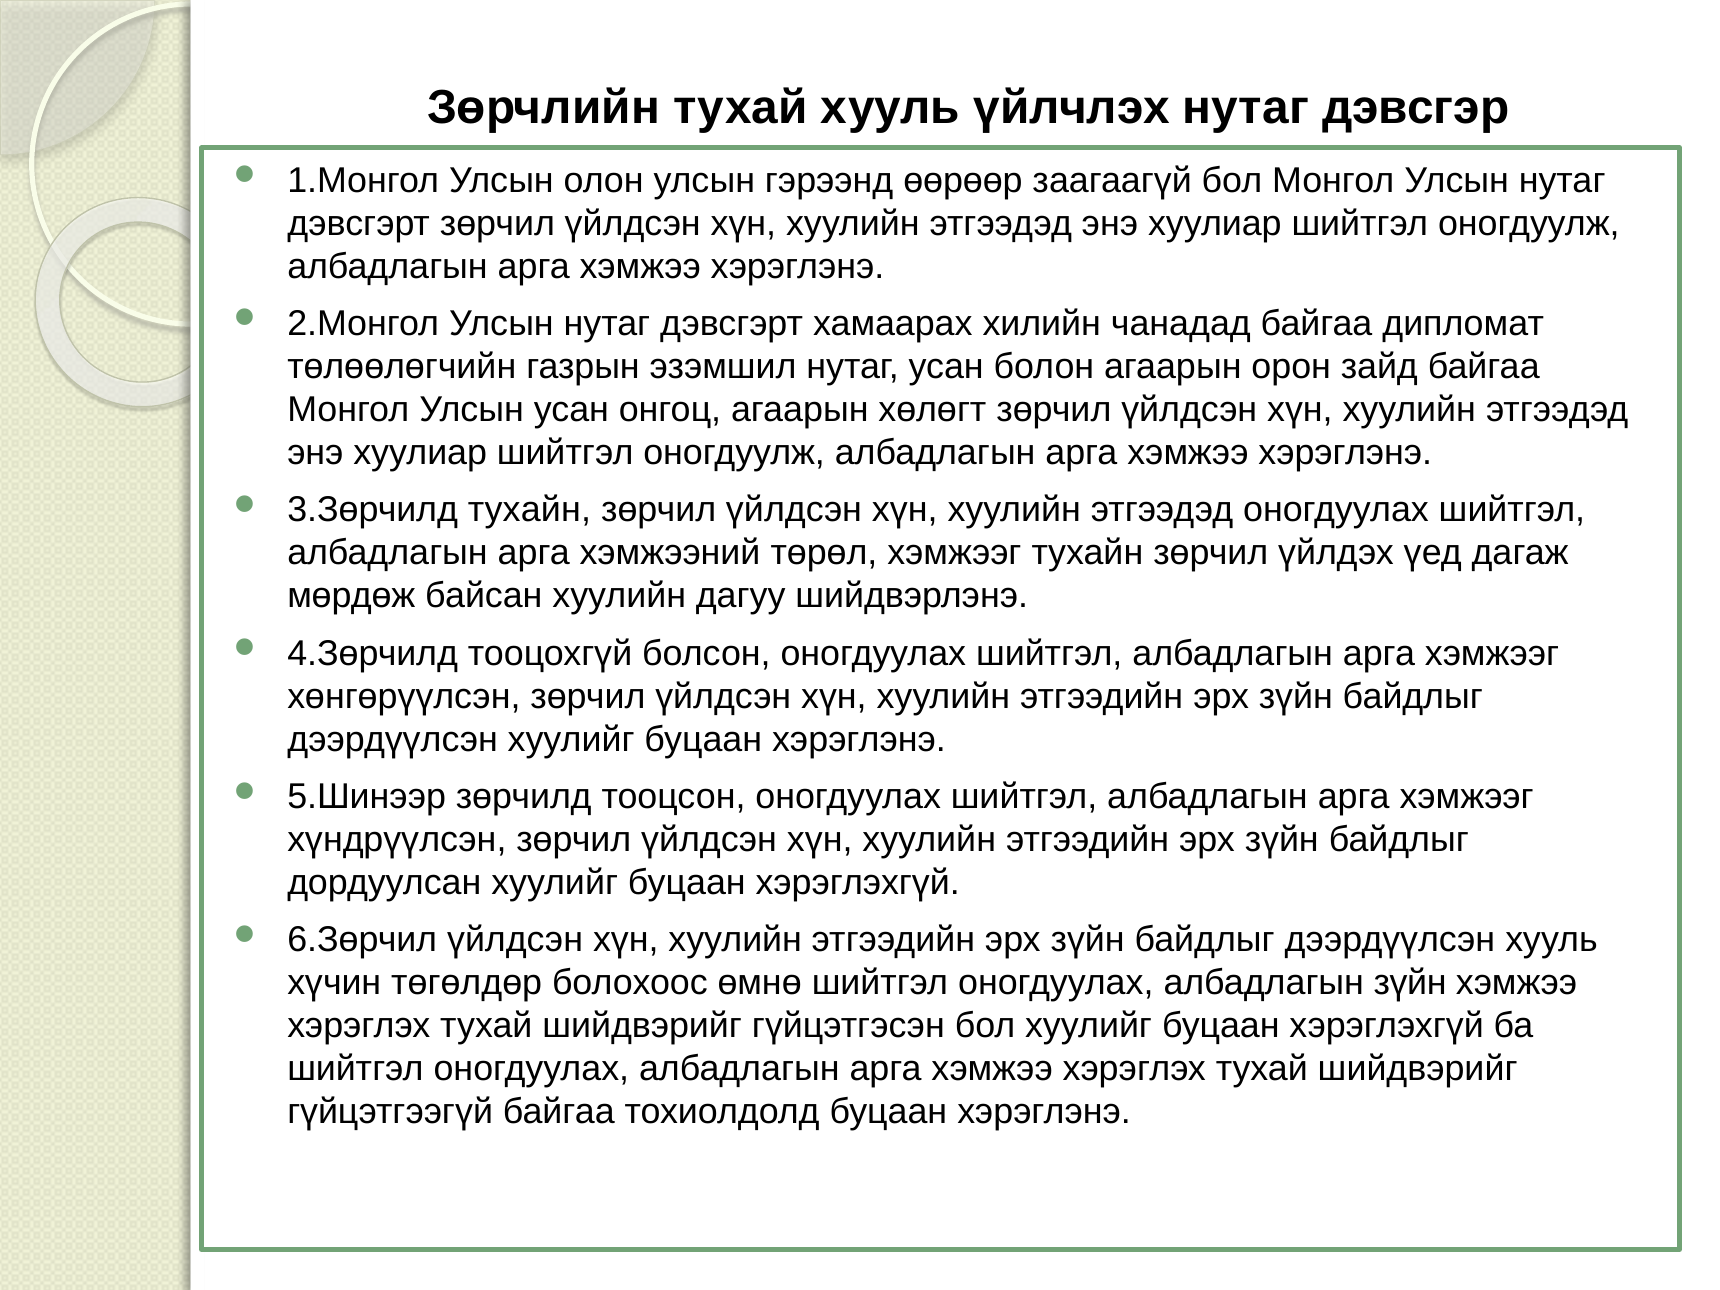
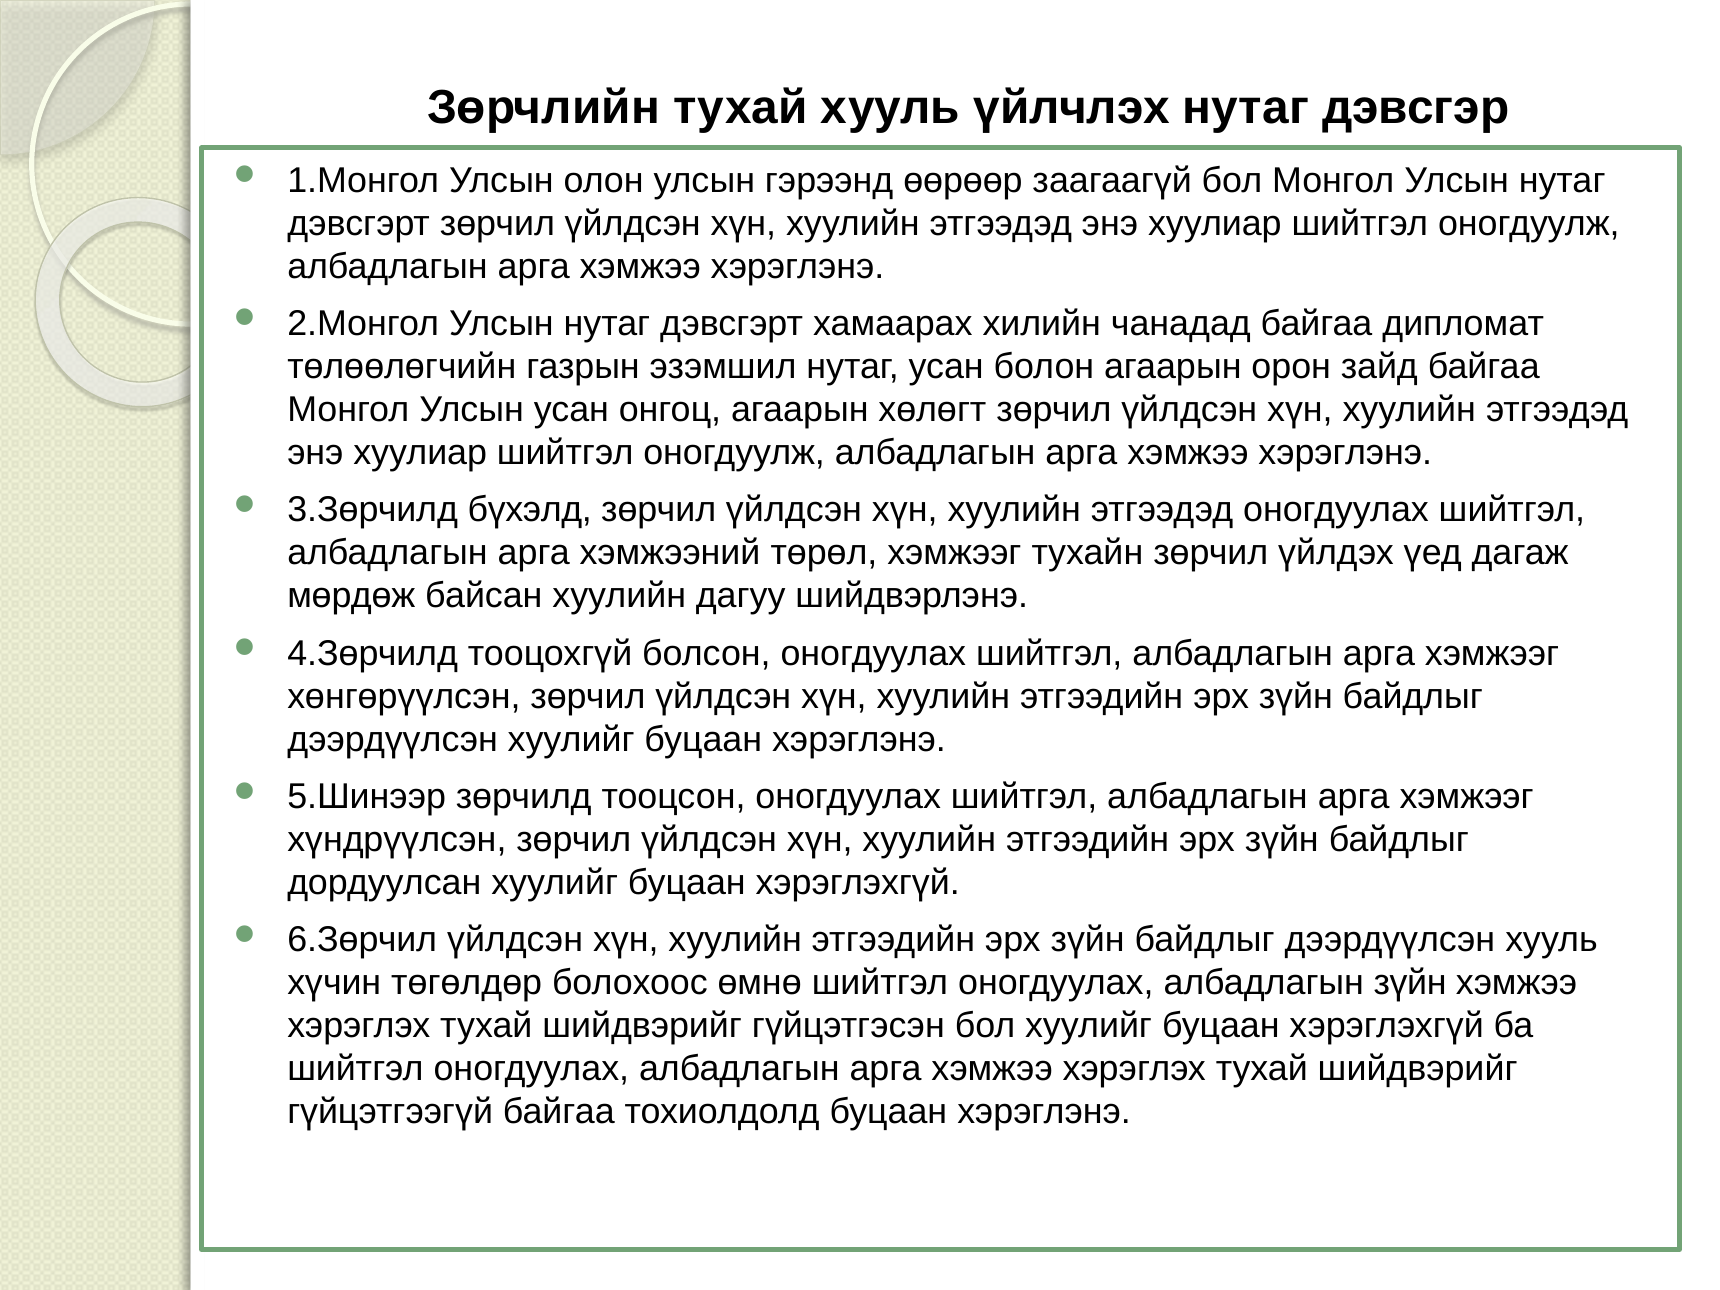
3.Зөрчилд тухайн: тухайн -> бүхэлд
